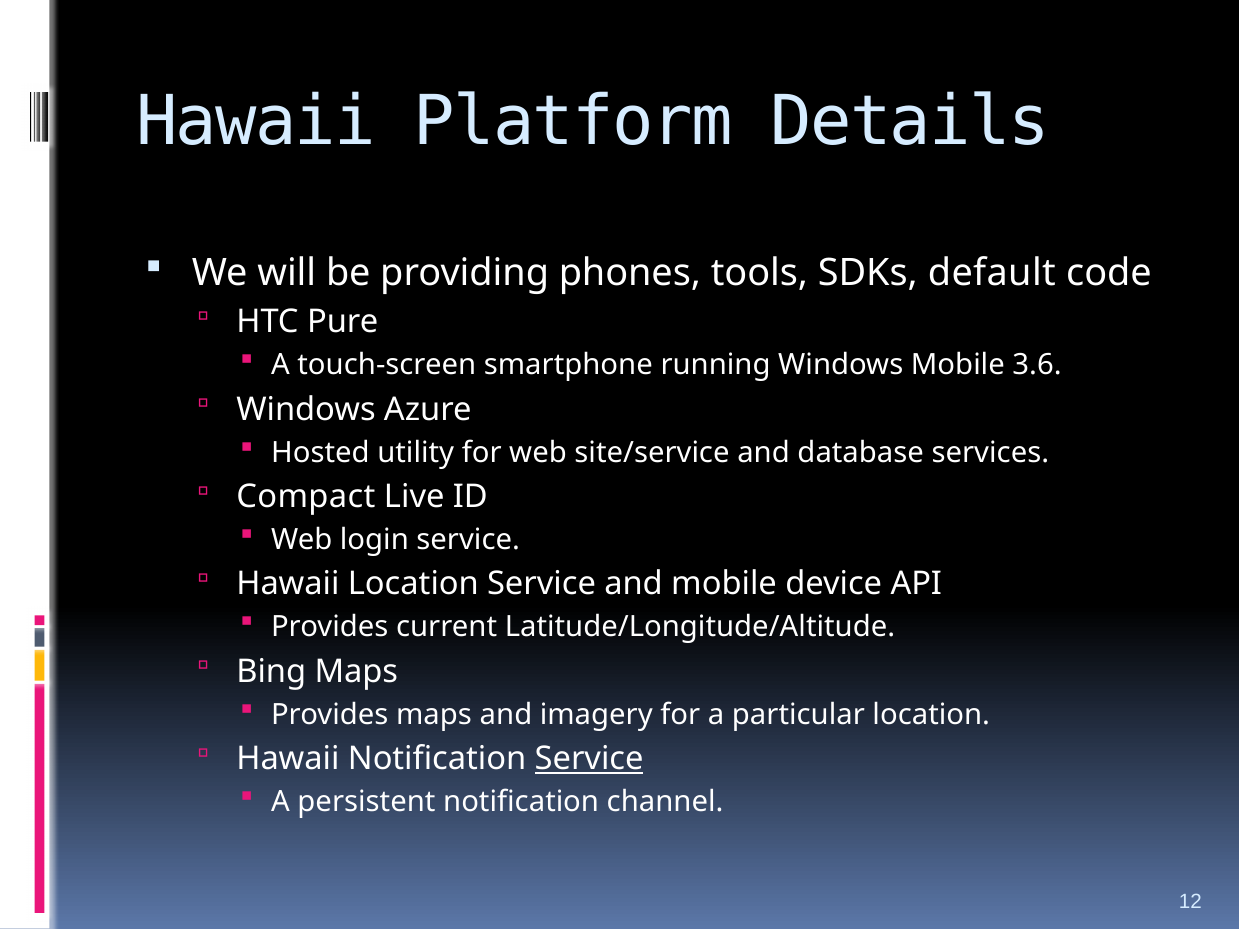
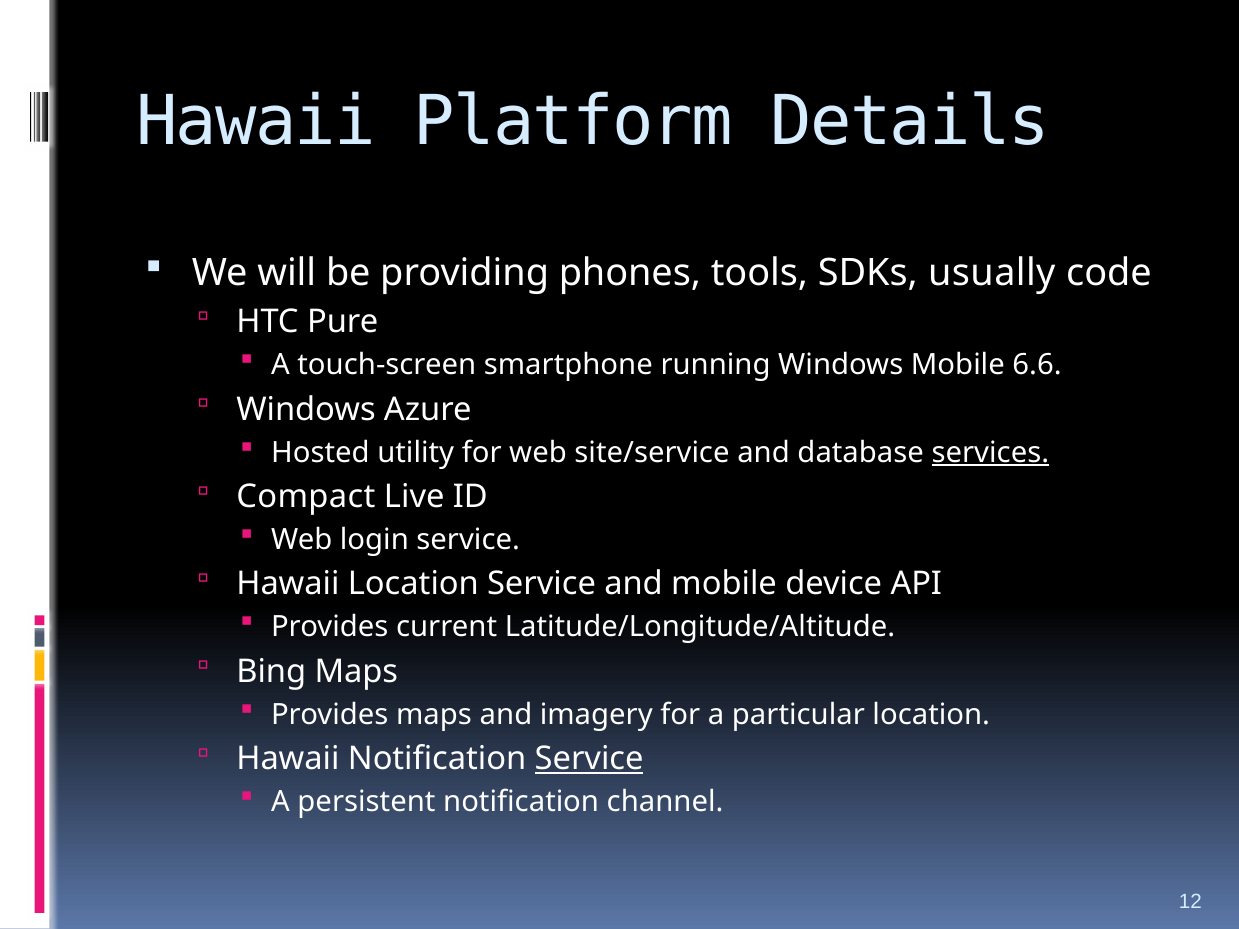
default: default -> usually
3.6: 3.6 -> 6.6
services underline: none -> present
